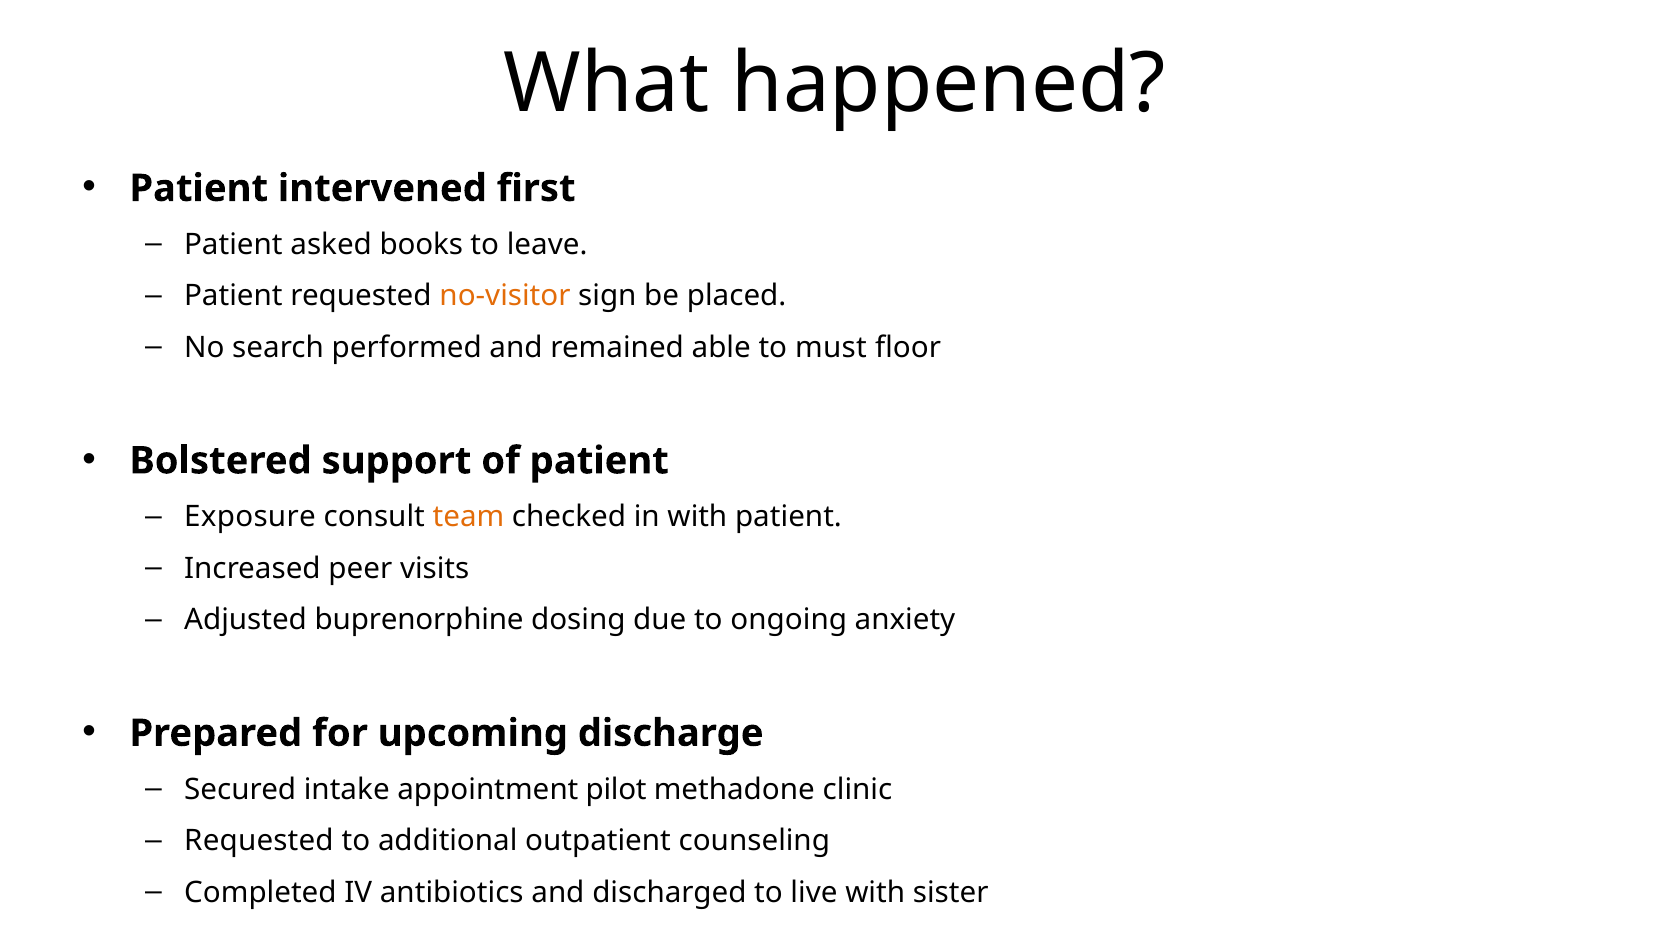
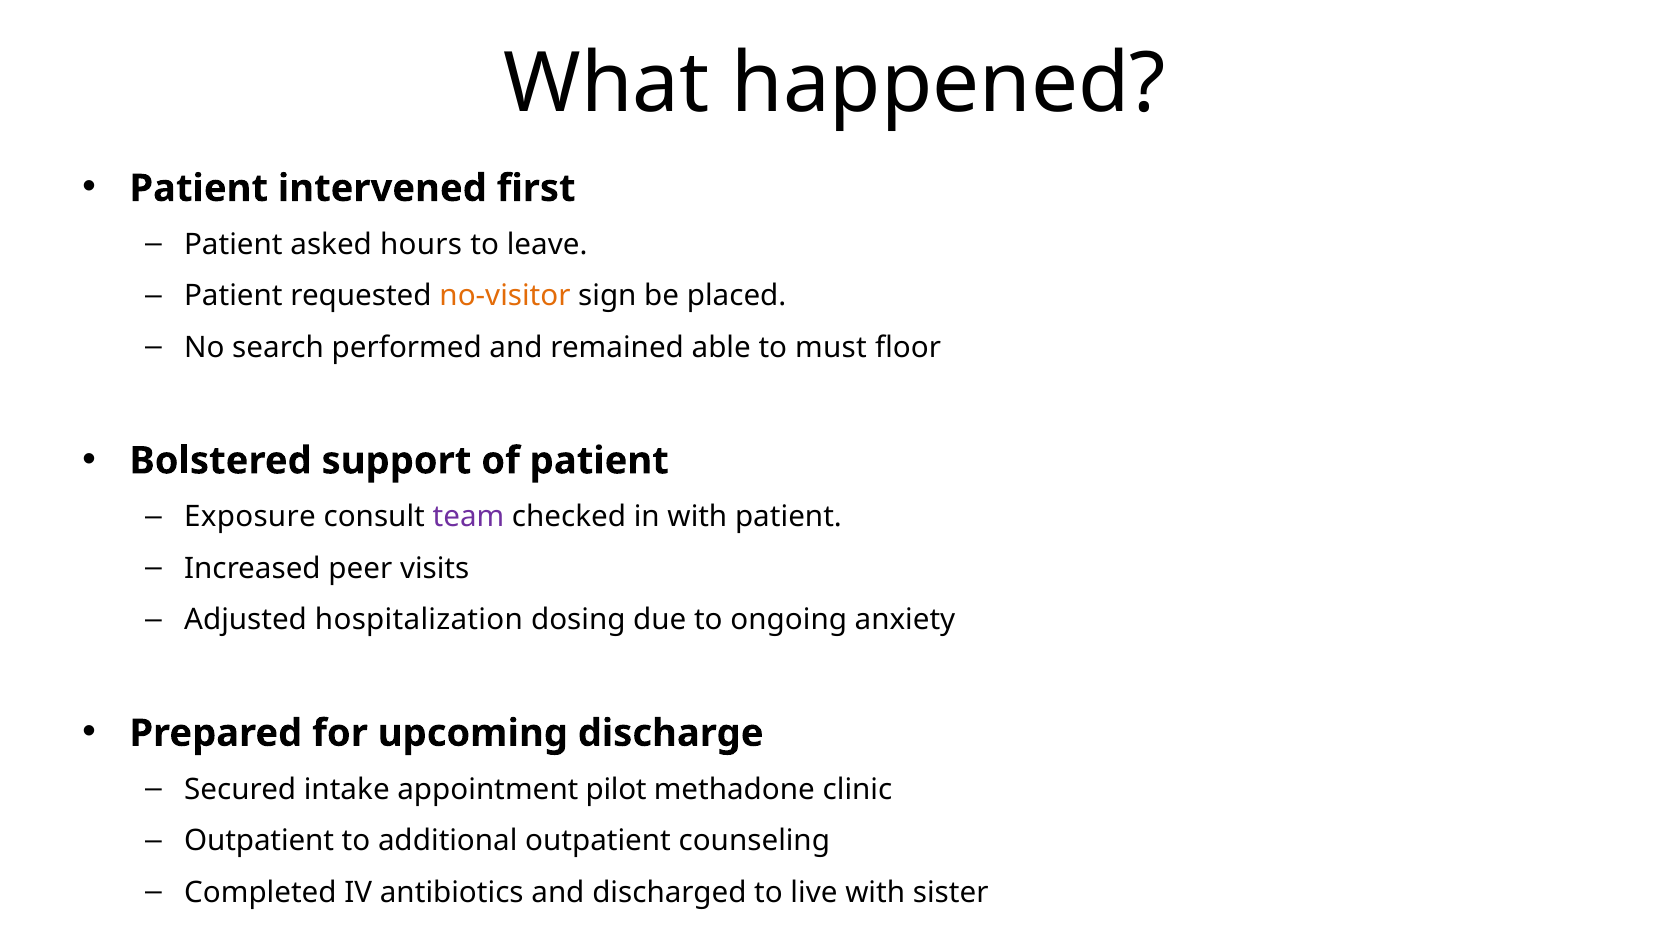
books: books -> hours
team colour: orange -> purple
buprenorphine: buprenorphine -> hospitalization
Requested at (259, 841): Requested -> Outpatient
